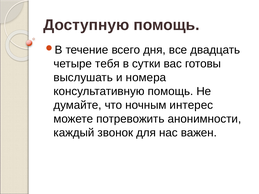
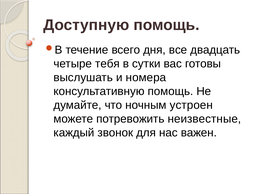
интерес: интерес -> устроен
анонимности: анонимности -> неизвестные
